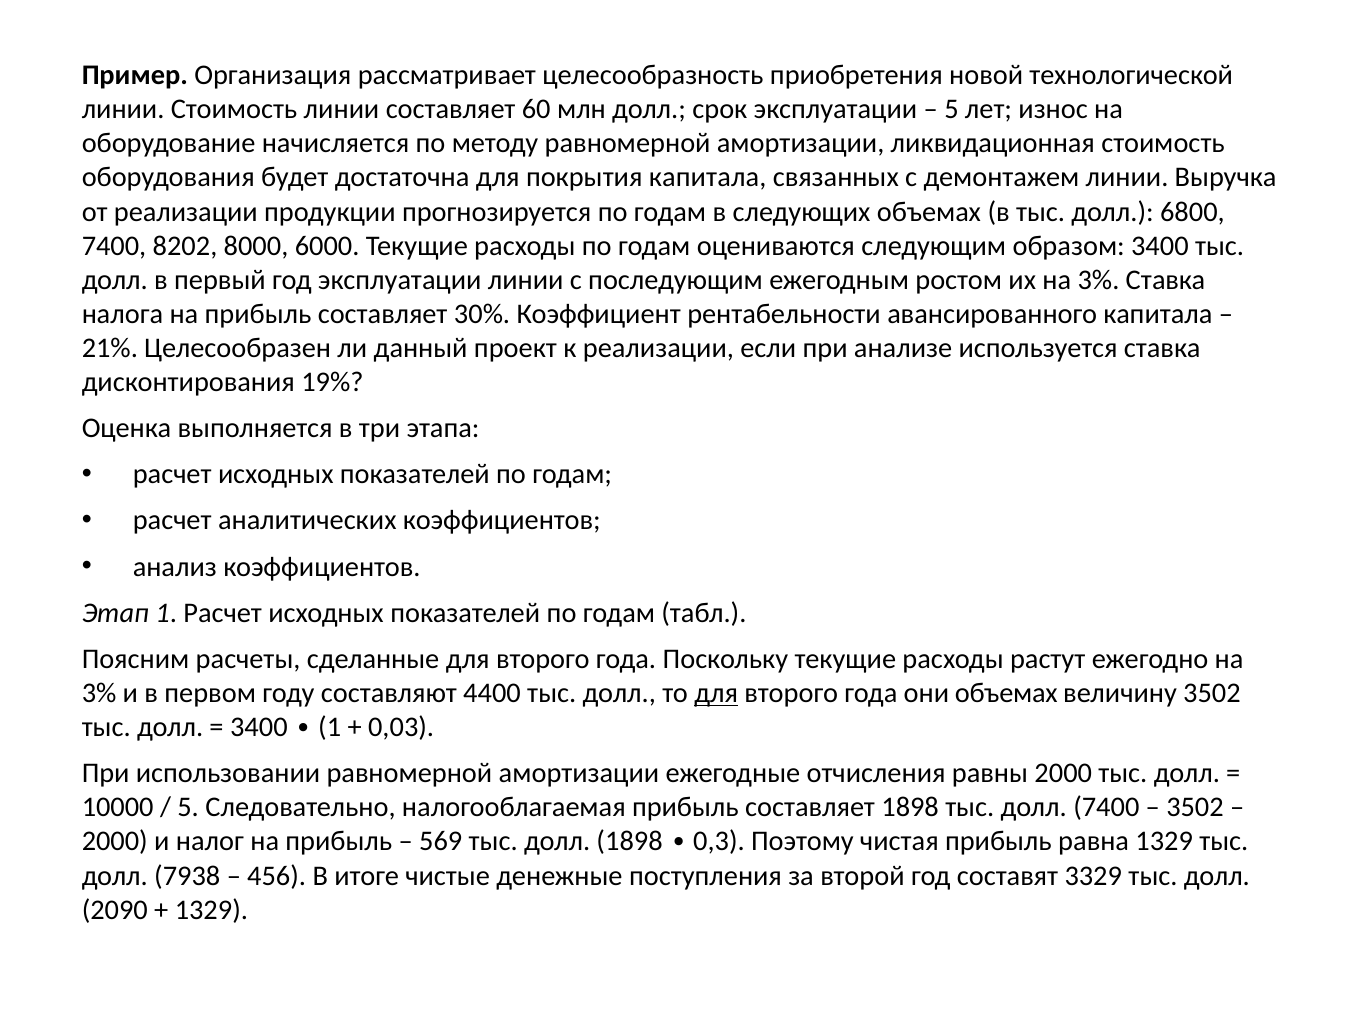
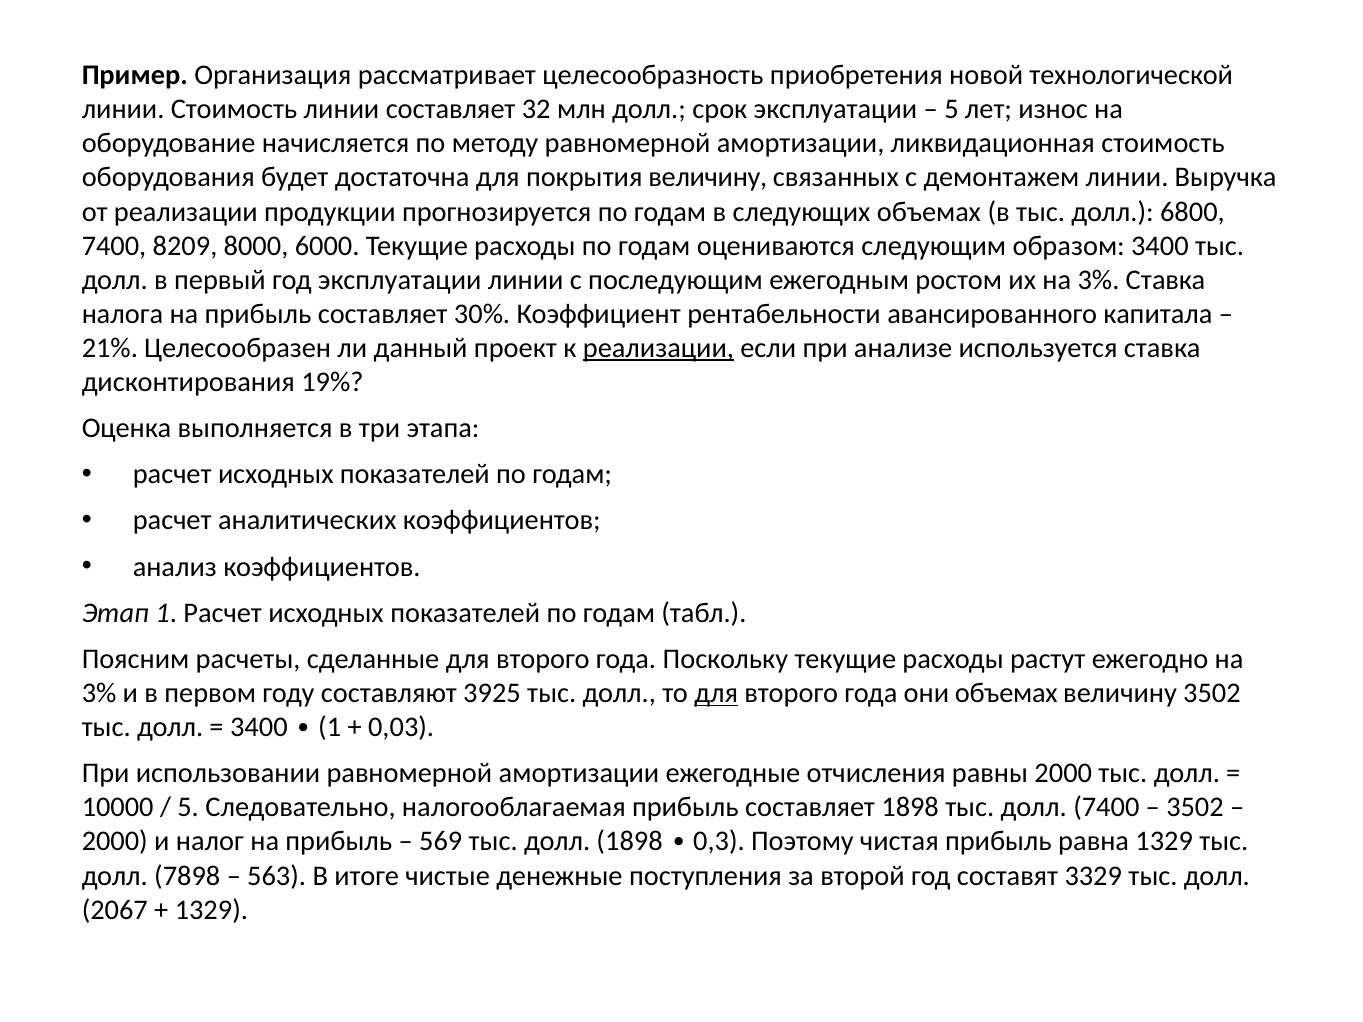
60: 60 -> 32
покрытия капитала: капитала -> величину
8202: 8202 -> 8209
реализации at (658, 348) underline: none -> present
4400: 4400 -> 3925
7938: 7938 -> 7898
456: 456 -> 563
2090: 2090 -> 2067
